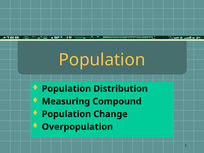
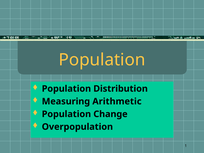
Compound: Compound -> Arithmetic
